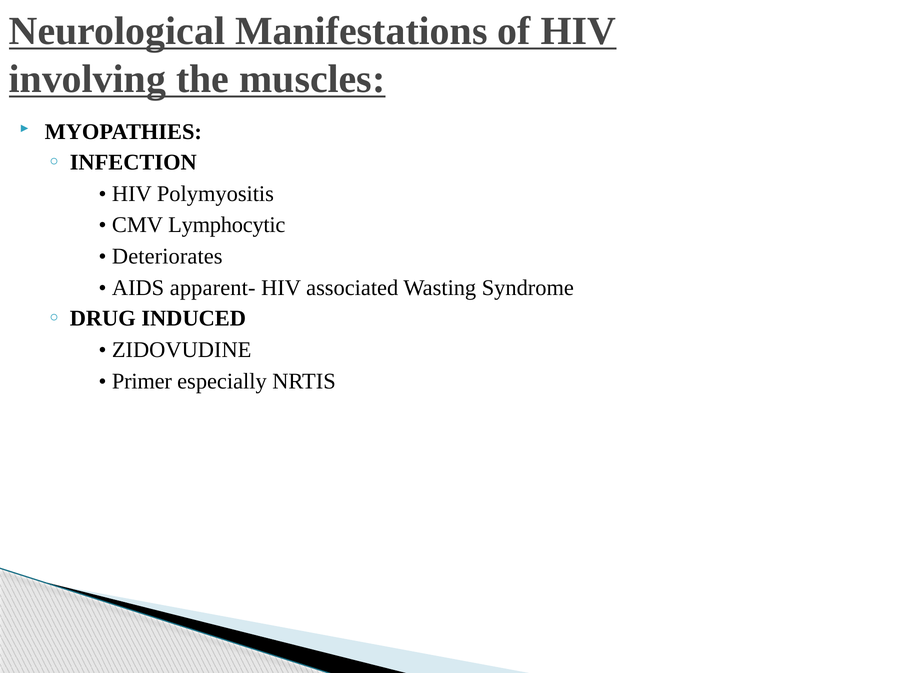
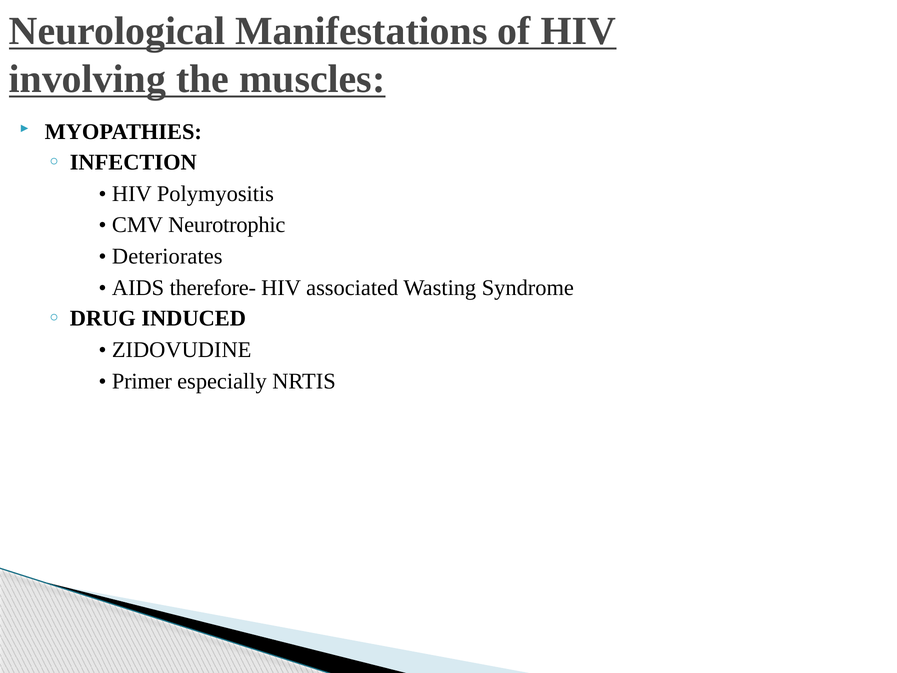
Lymphocytic: Lymphocytic -> Neurotrophic
apparent-: apparent- -> therefore-
